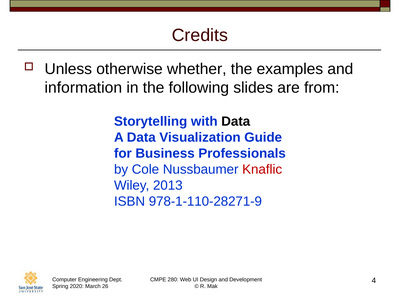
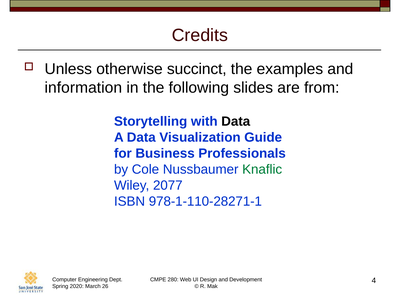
whether: whether -> succinct
Knaflic colour: red -> green
2013: 2013 -> 2077
978-1-110-28271-9: 978-1-110-28271-9 -> 978-1-110-28271-1
